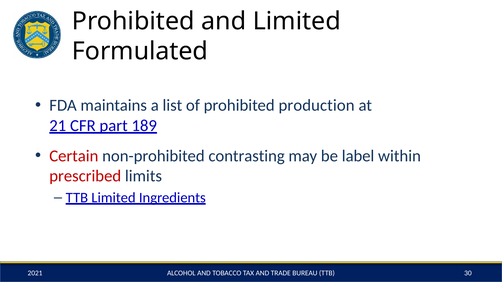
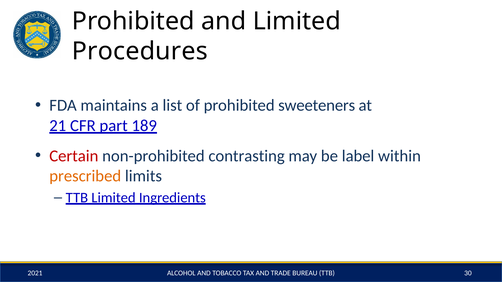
Formulated: Formulated -> Procedures
production: production -> sweeteners
prescribed colour: red -> orange
